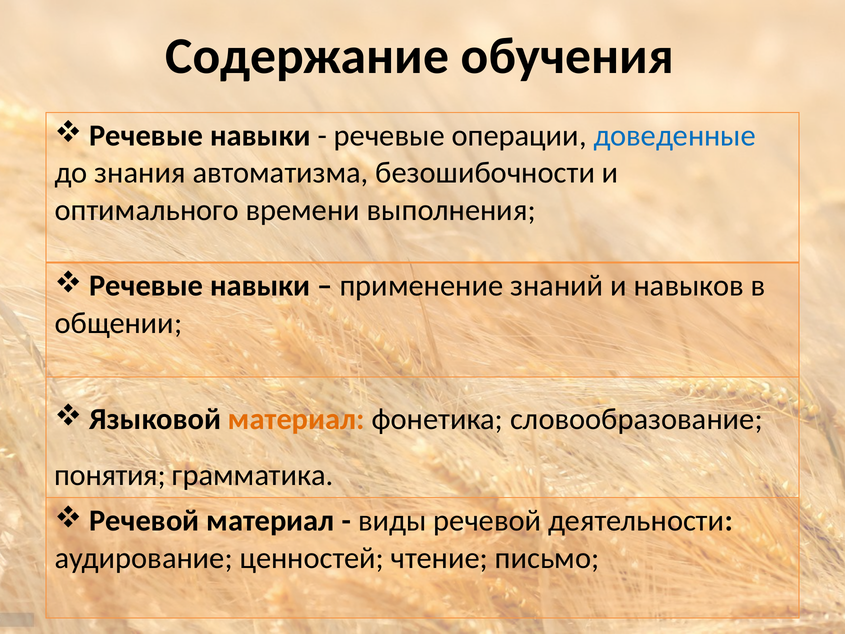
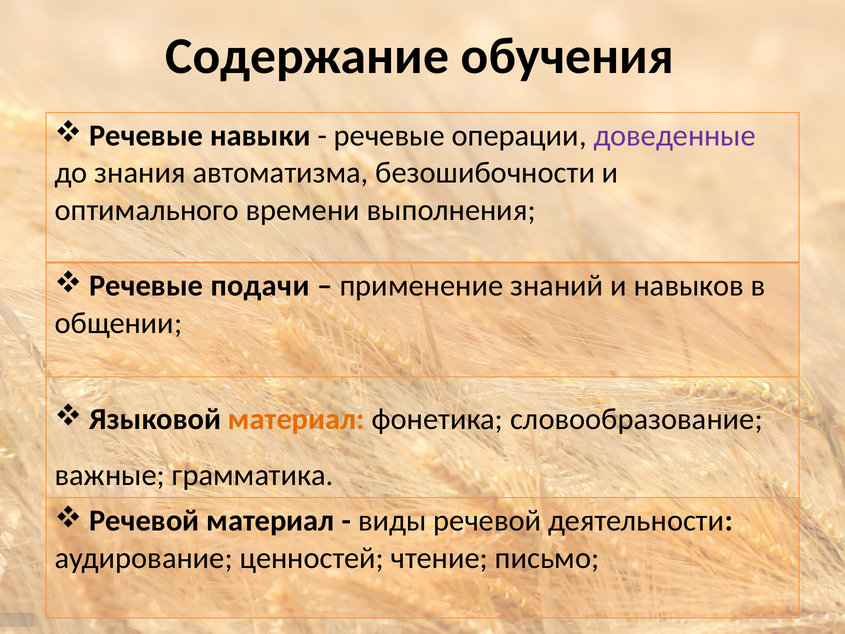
доведенные colour: blue -> purple
навыки at (260, 286): навыки -> подачи
понятия: понятия -> важные
